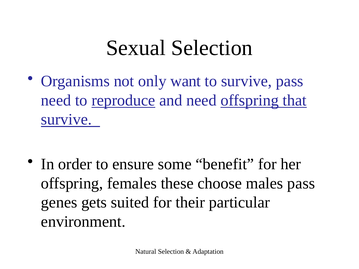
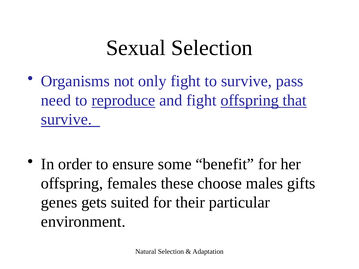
only want: want -> fight
and need: need -> fight
males pass: pass -> gifts
